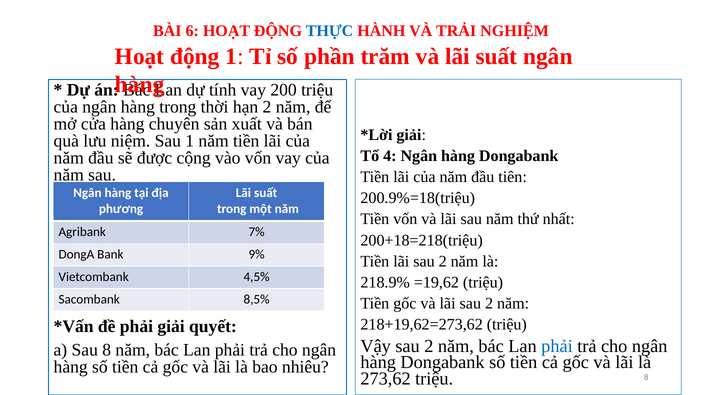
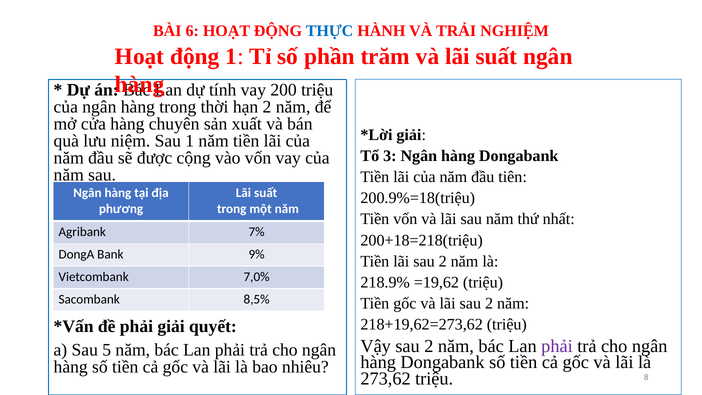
4: 4 -> 3
4,5%: 4,5% -> 7,0%
phải at (557, 346) colour: blue -> purple
Sau 8: 8 -> 5
